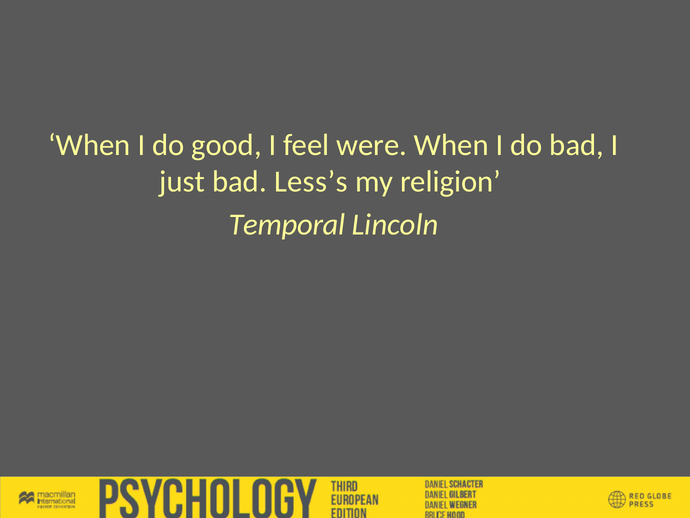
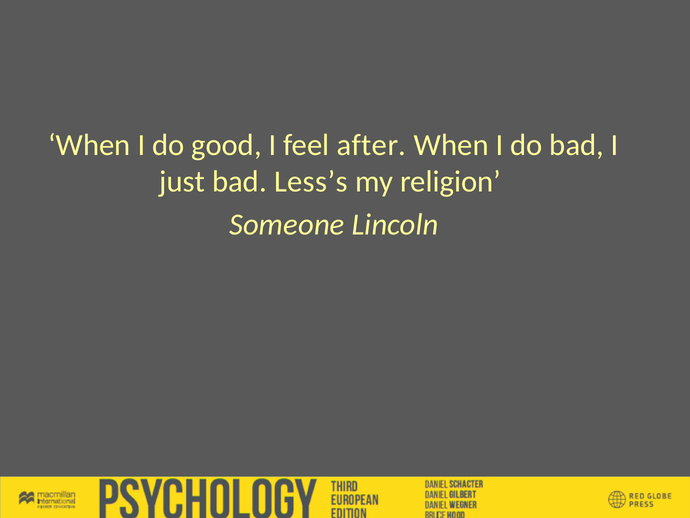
were: were -> after
Temporal: Temporal -> Someone
